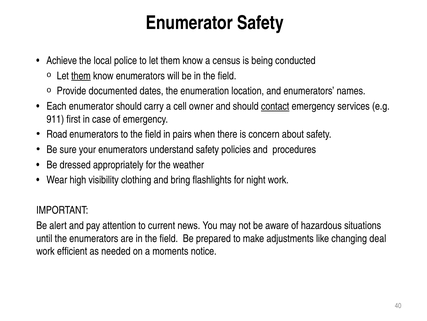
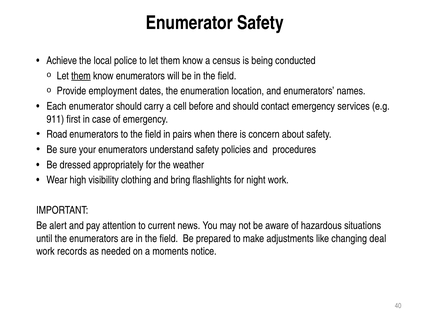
documented: documented -> employment
owner: owner -> before
contact underline: present -> none
efficient: efficient -> records
